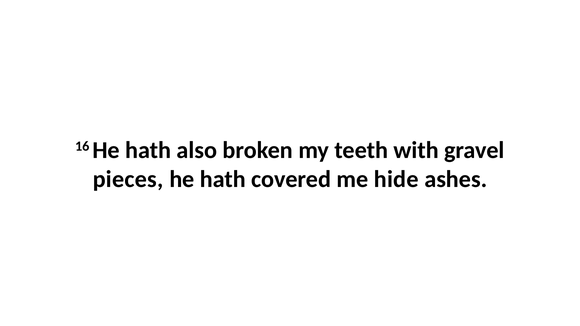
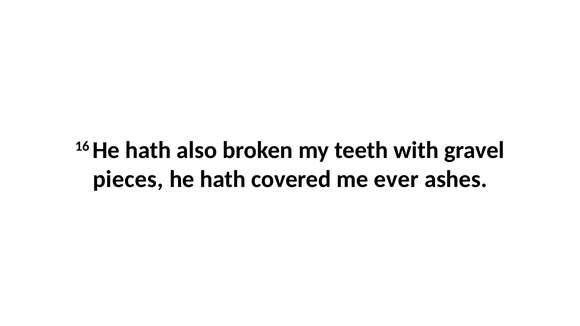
hide: hide -> ever
